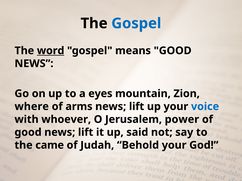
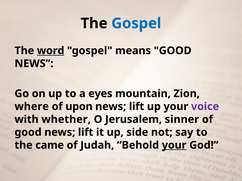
arms: arms -> upon
voice colour: blue -> purple
whoever: whoever -> whether
power: power -> sinner
said: said -> side
your at (174, 146) underline: none -> present
